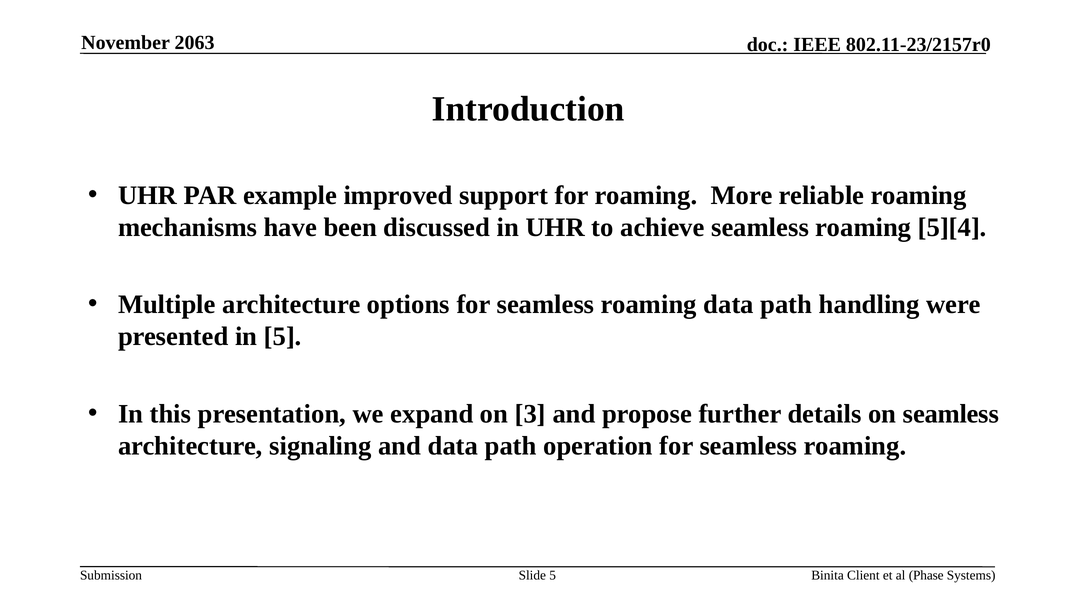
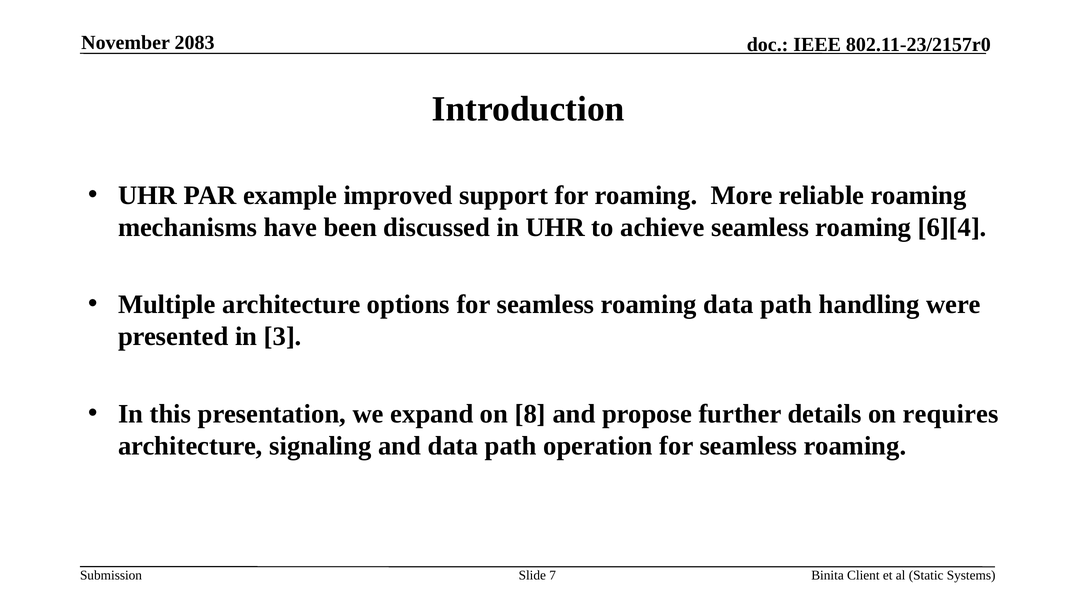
2063: 2063 -> 2083
5][4: 5][4 -> 6][4
in 5: 5 -> 3
3: 3 -> 8
on seamless: seamless -> requires
Slide 5: 5 -> 7
Phase: Phase -> Static
